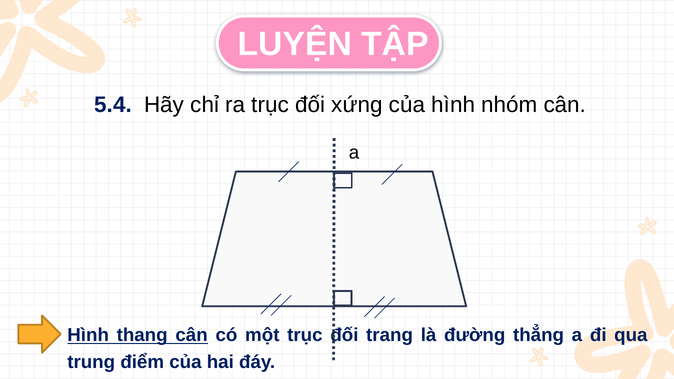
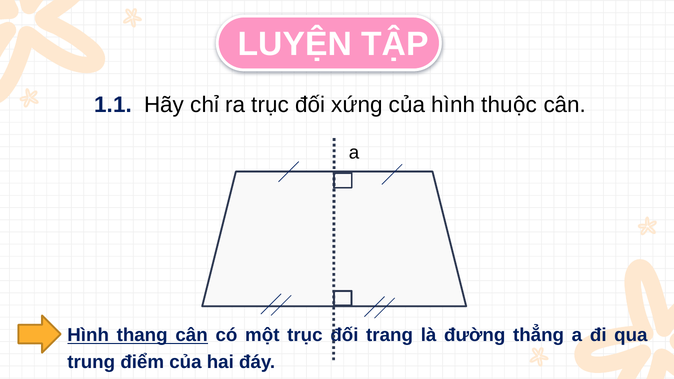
5.4: 5.4 -> 1.1
nhóm: nhóm -> thuộc
